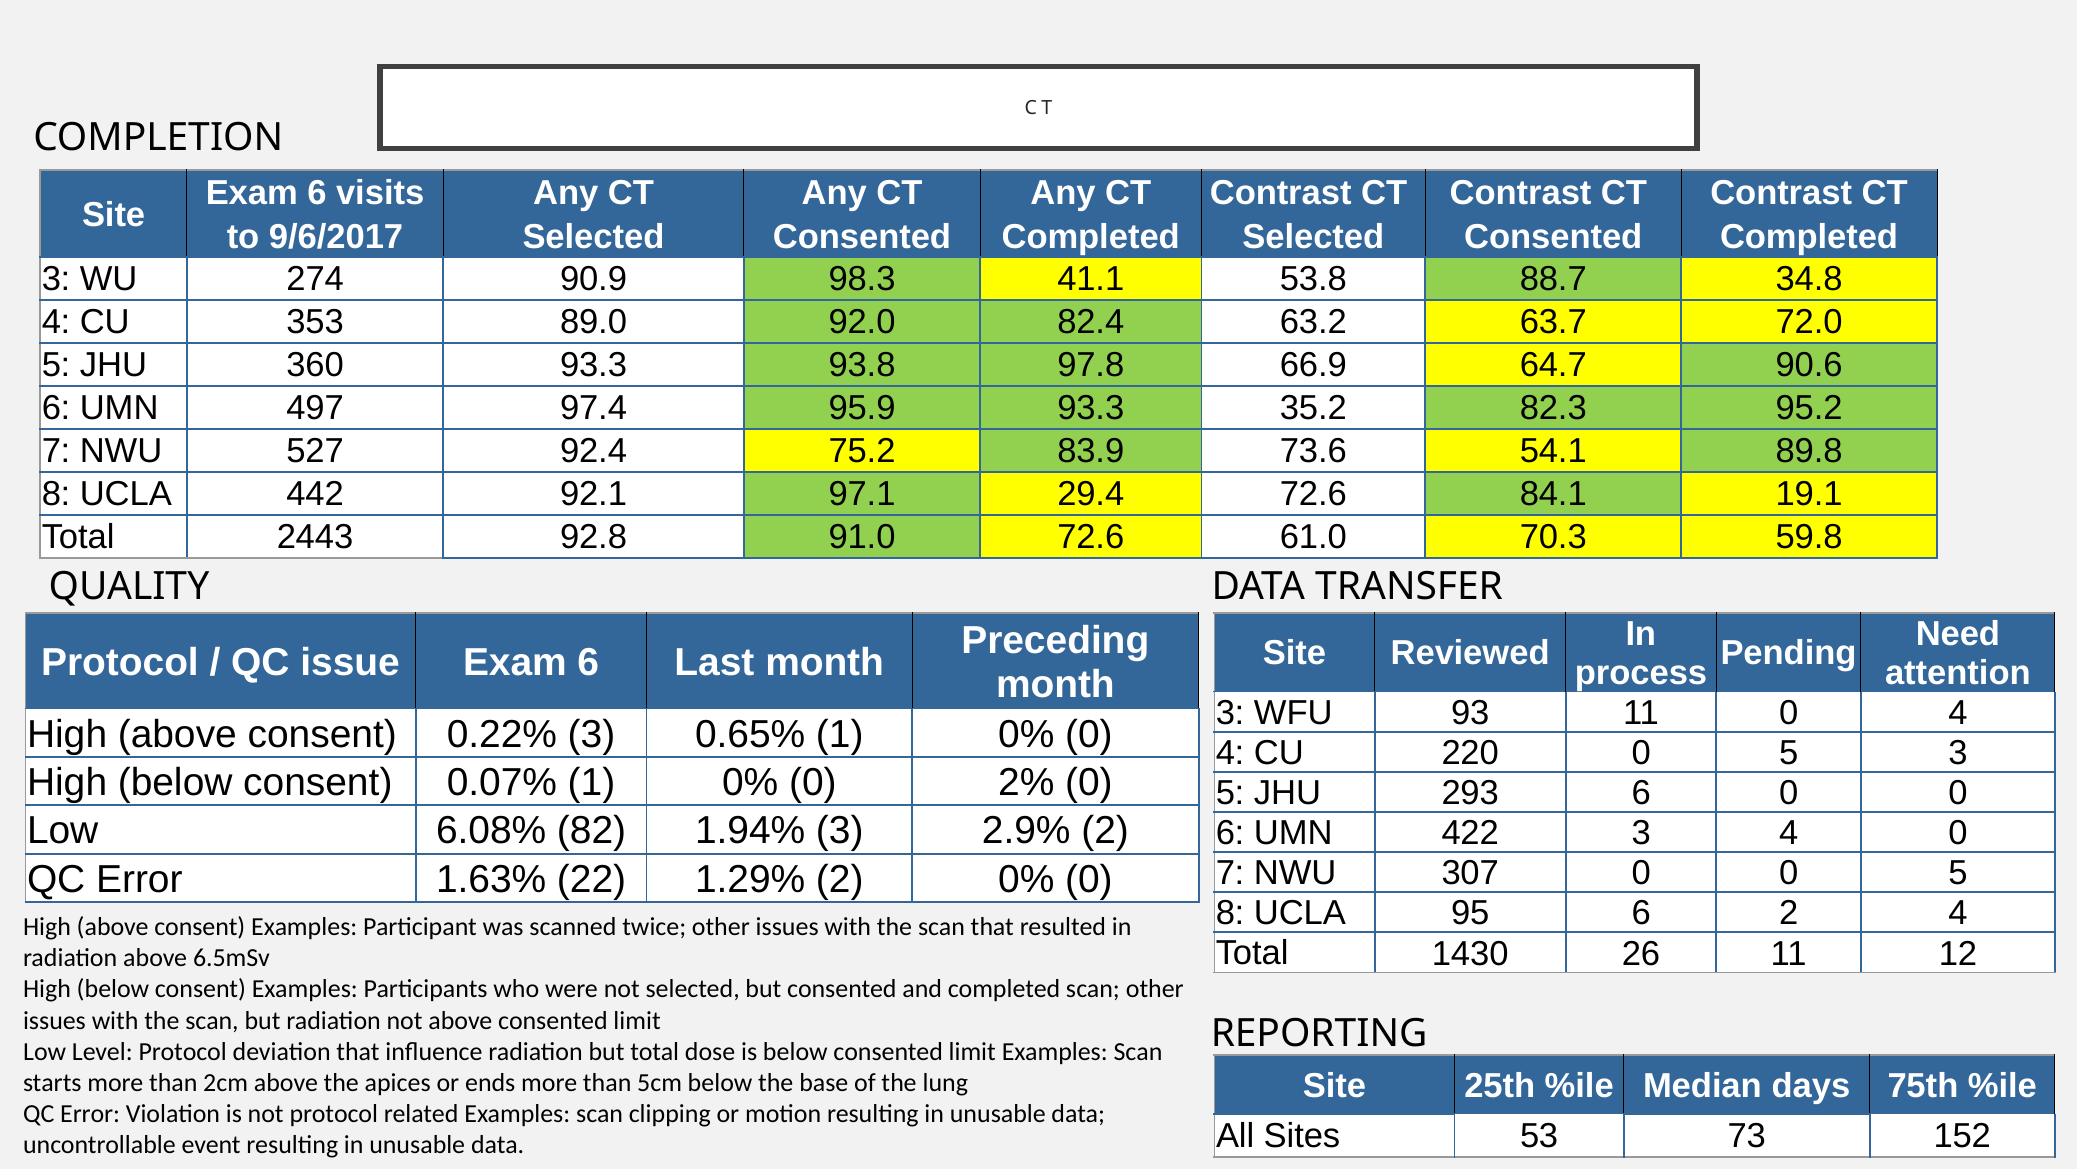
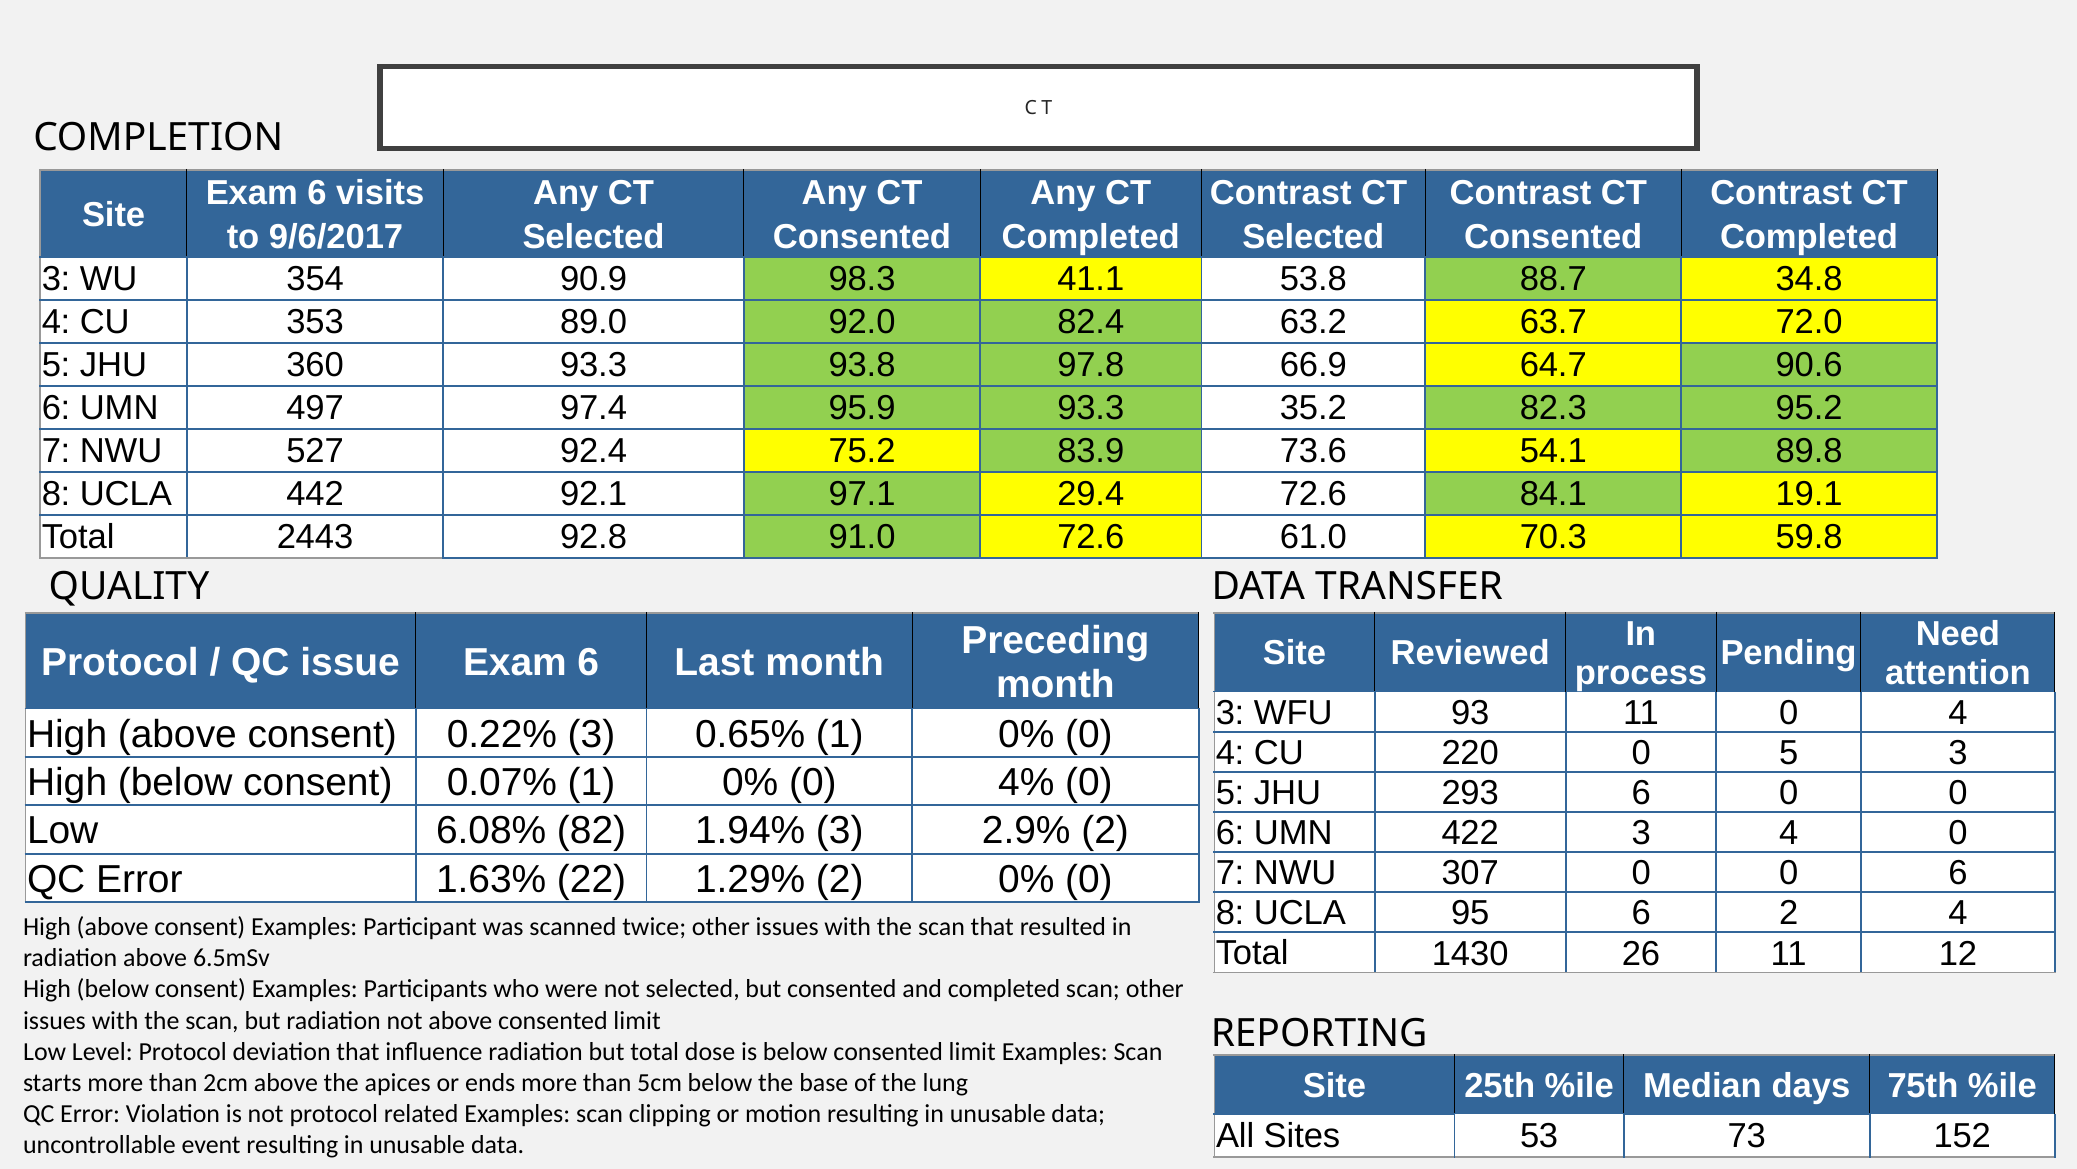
274: 274 -> 354
2%: 2% -> 4%
307 0 0 5: 5 -> 6
